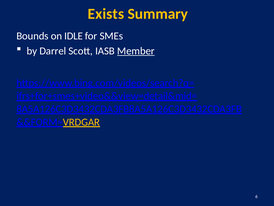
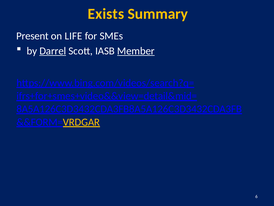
Bounds: Bounds -> Present
IDLE: IDLE -> LIFE
Darrel underline: none -> present
